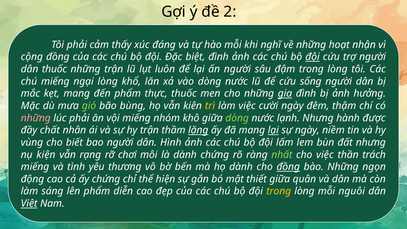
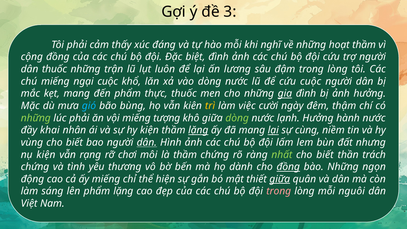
2: 2 -> 3
hoạt nhận: nhận -> thầm
đội at (313, 57) underline: present -> none
ấn người: người -> lương
ngại lòng: lòng -> cuộc
cứu sống: sống -> cuộc
gió colour: light green -> light blue
những at (36, 118) colour: pink -> light green
nhóm: nhóm -> tượng
lạnh Nhưng: Nhưng -> Hưởng
hành được: được -> nước
chất: chất -> khai
hy trận: trận -> kiện
sự ngày: ngày -> cùng
dân at (147, 142) underline: none -> present
là dành: dành -> thầm
việc at (325, 155): việc -> biết
miếng at (35, 167): miếng -> chứng
ấy chứng: chứng -> miếng
giữa at (280, 179) underline: none -> present
phẩm diễn: diễn -> lặng
trong at (279, 191) colour: yellow -> pink
Việt underline: present -> none
